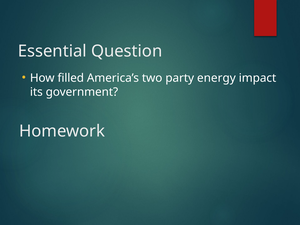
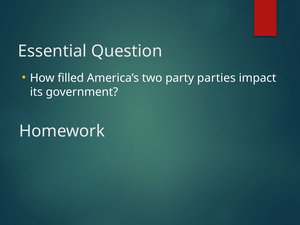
energy: energy -> parties
